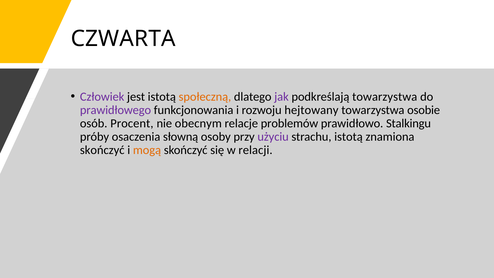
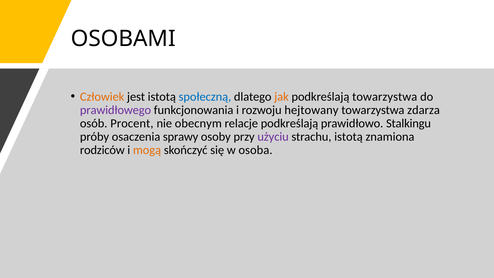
CZWARTA: CZWARTA -> OSOBAMI
Człowiek colour: purple -> orange
społeczną colour: orange -> blue
jak colour: purple -> orange
osobie: osobie -> zdarza
relacje problemów: problemów -> podkreślają
słowną: słowną -> sprawy
skończyć at (102, 150): skończyć -> rodziców
relacji: relacji -> osoba
